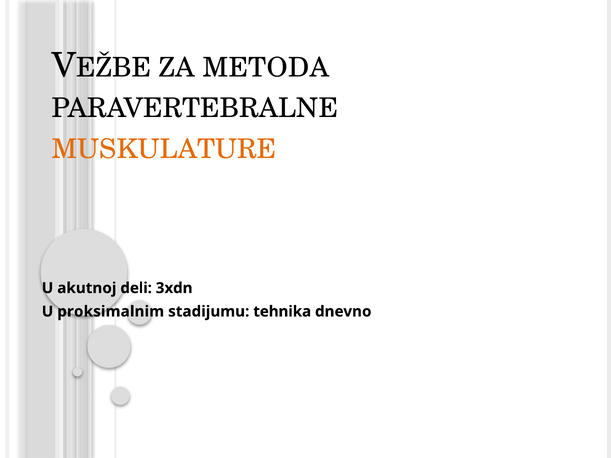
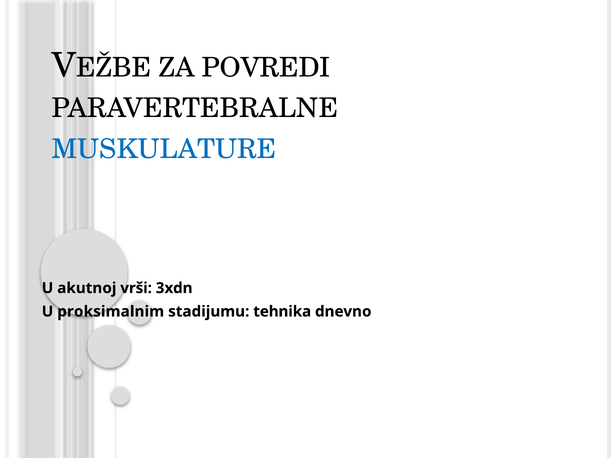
METODA: METODA -> POVREDI
MUSKULATURE colour: orange -> blue
deli: deli -> vrši
